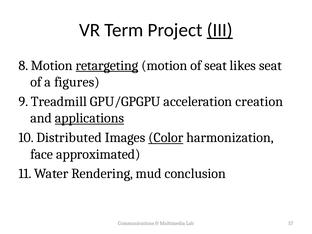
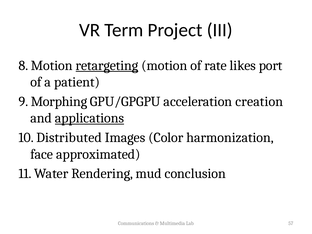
III underline: present -> none
of seat: seat -> rate
likes seat: seat -> port
figures: figures -> patient
Treadmill: Treadmill -> Morphing
Color underline: present -> none
